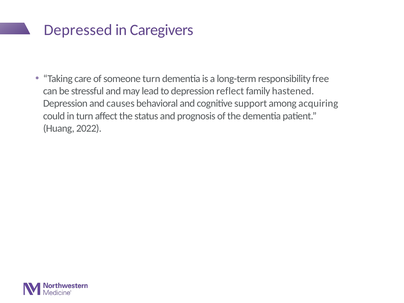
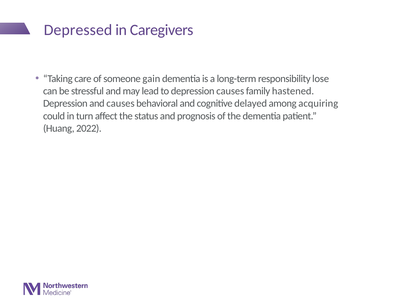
someone turn: turn -> gain
free: free -> lose
depression reflect: reflect -> causes
support: support -> delayed
